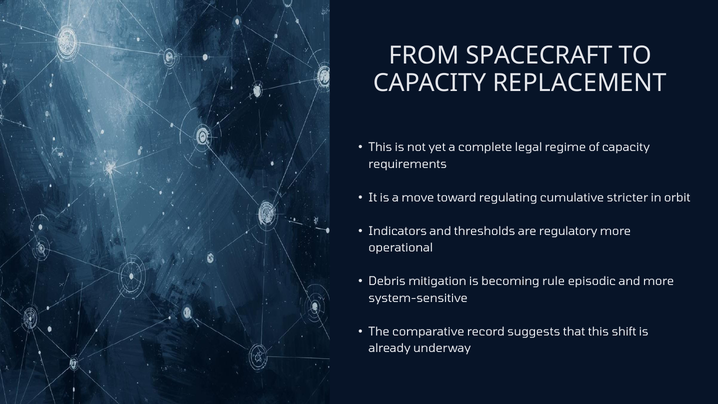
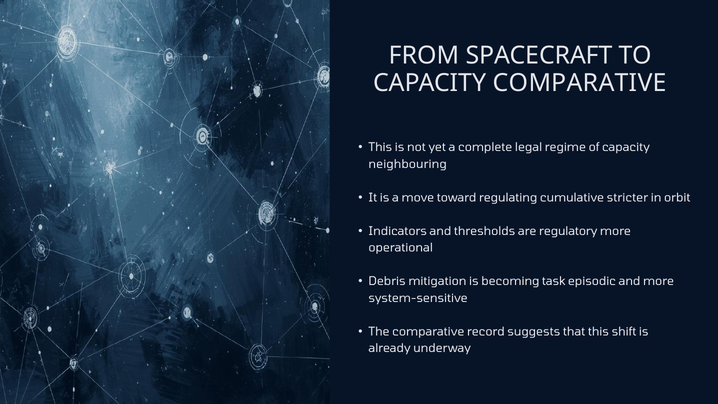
CAPACITY REPLACEMENT: REPLACEMENT -> COMPARATIVE
requirements: requirements -> neighbouring
rule: rule -> task
